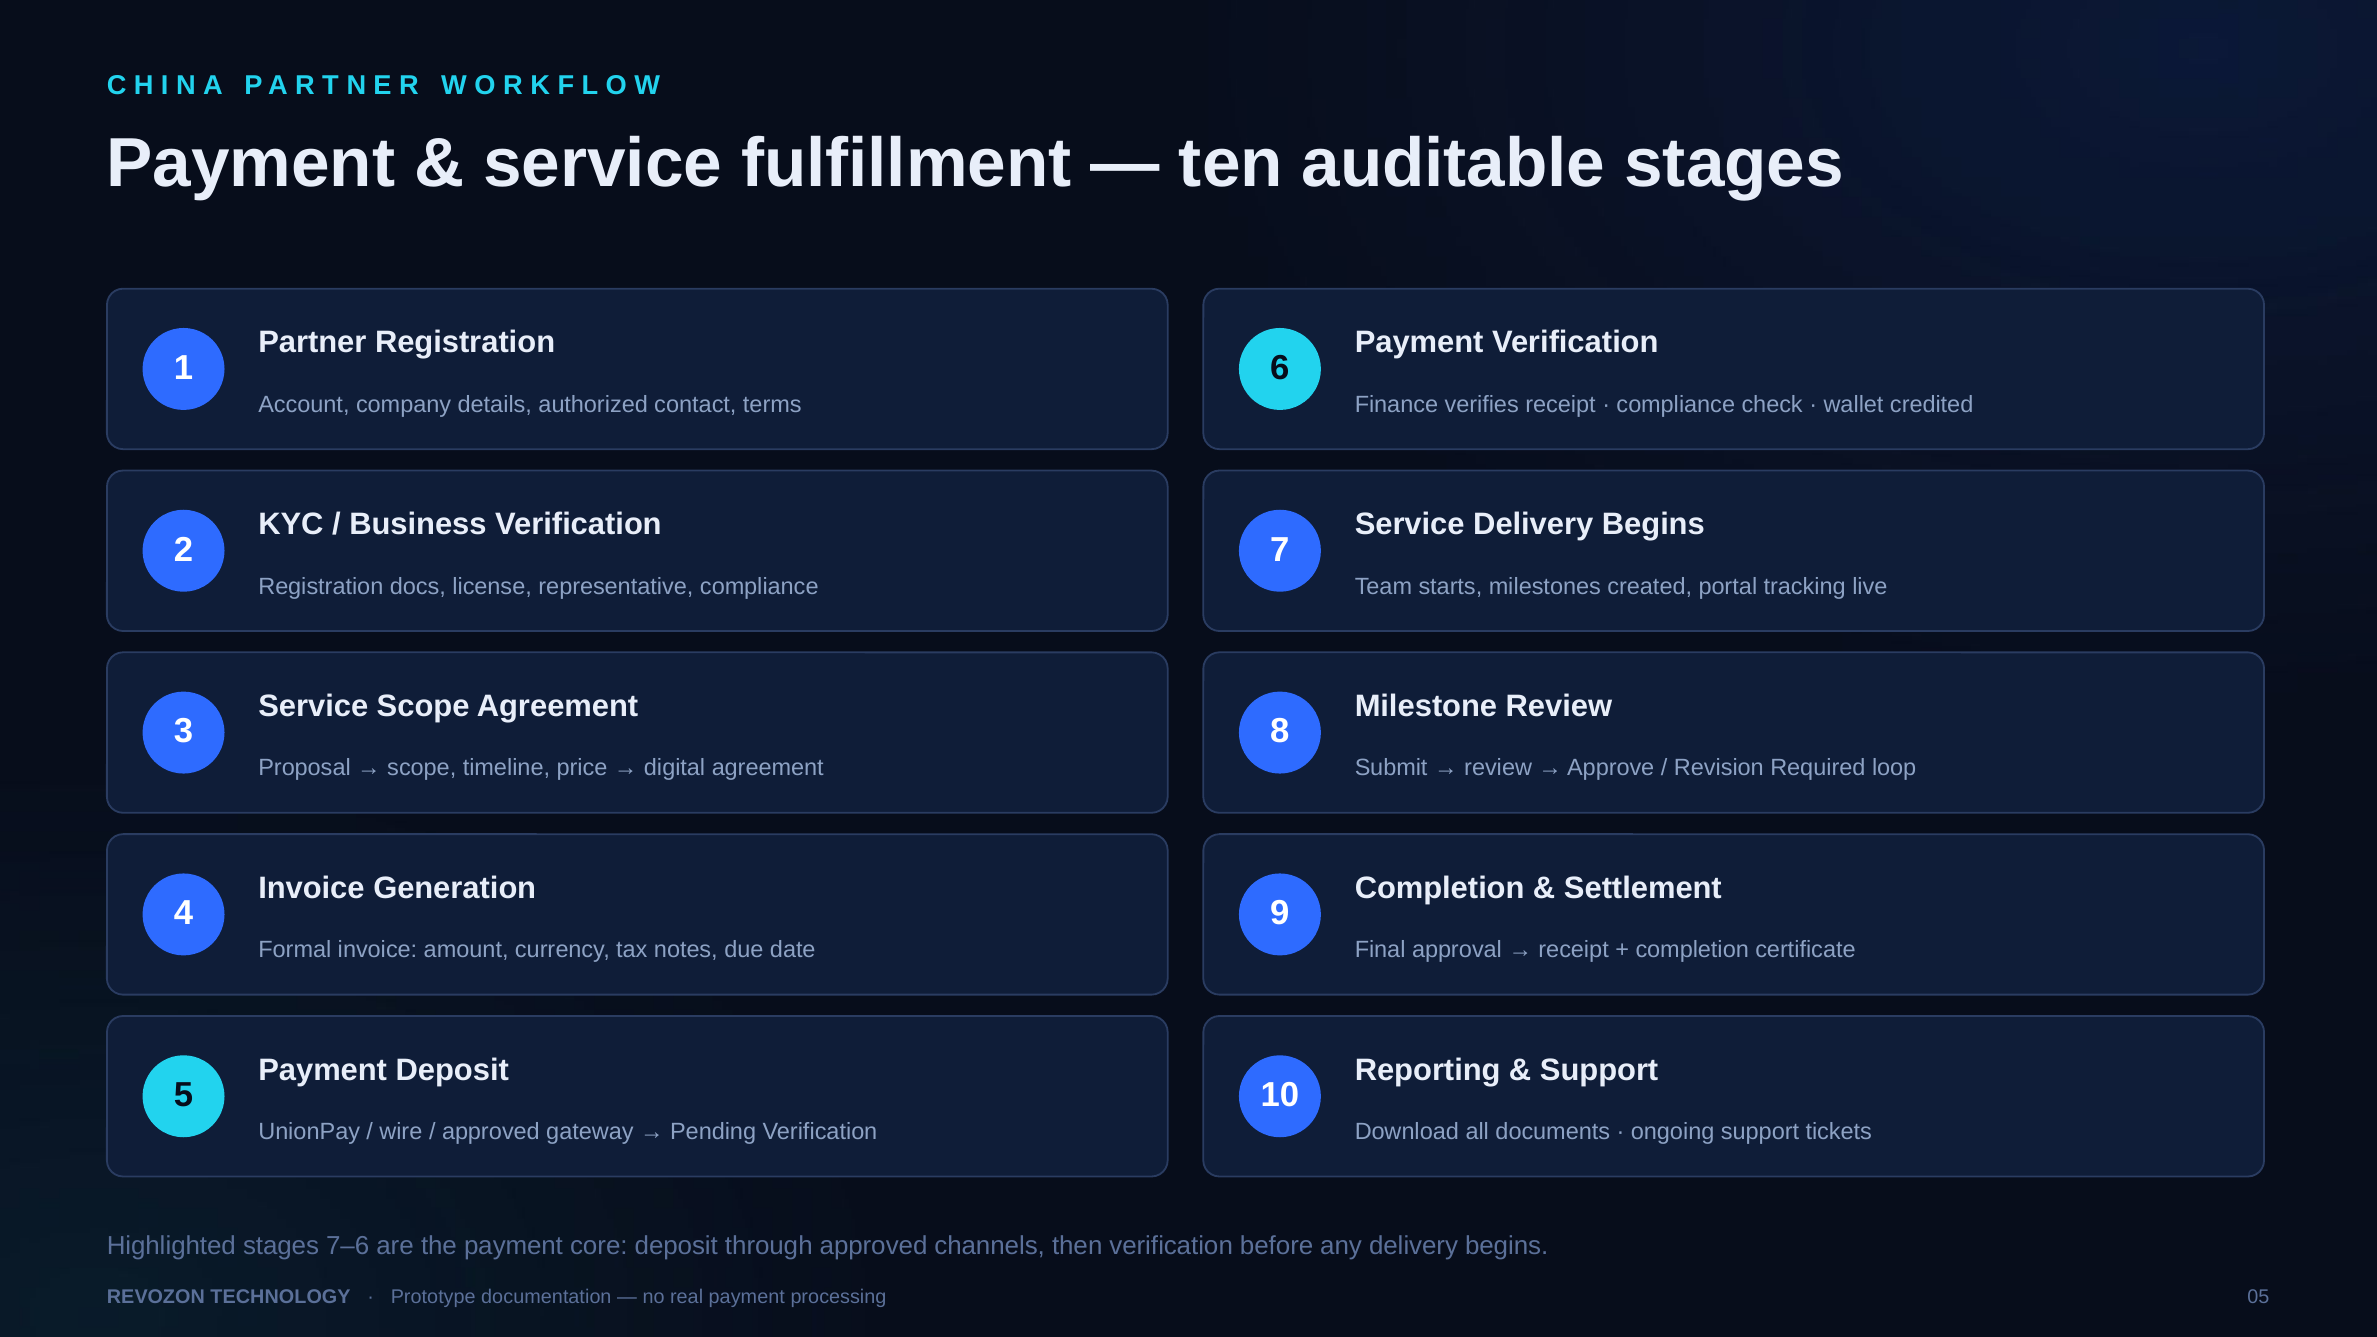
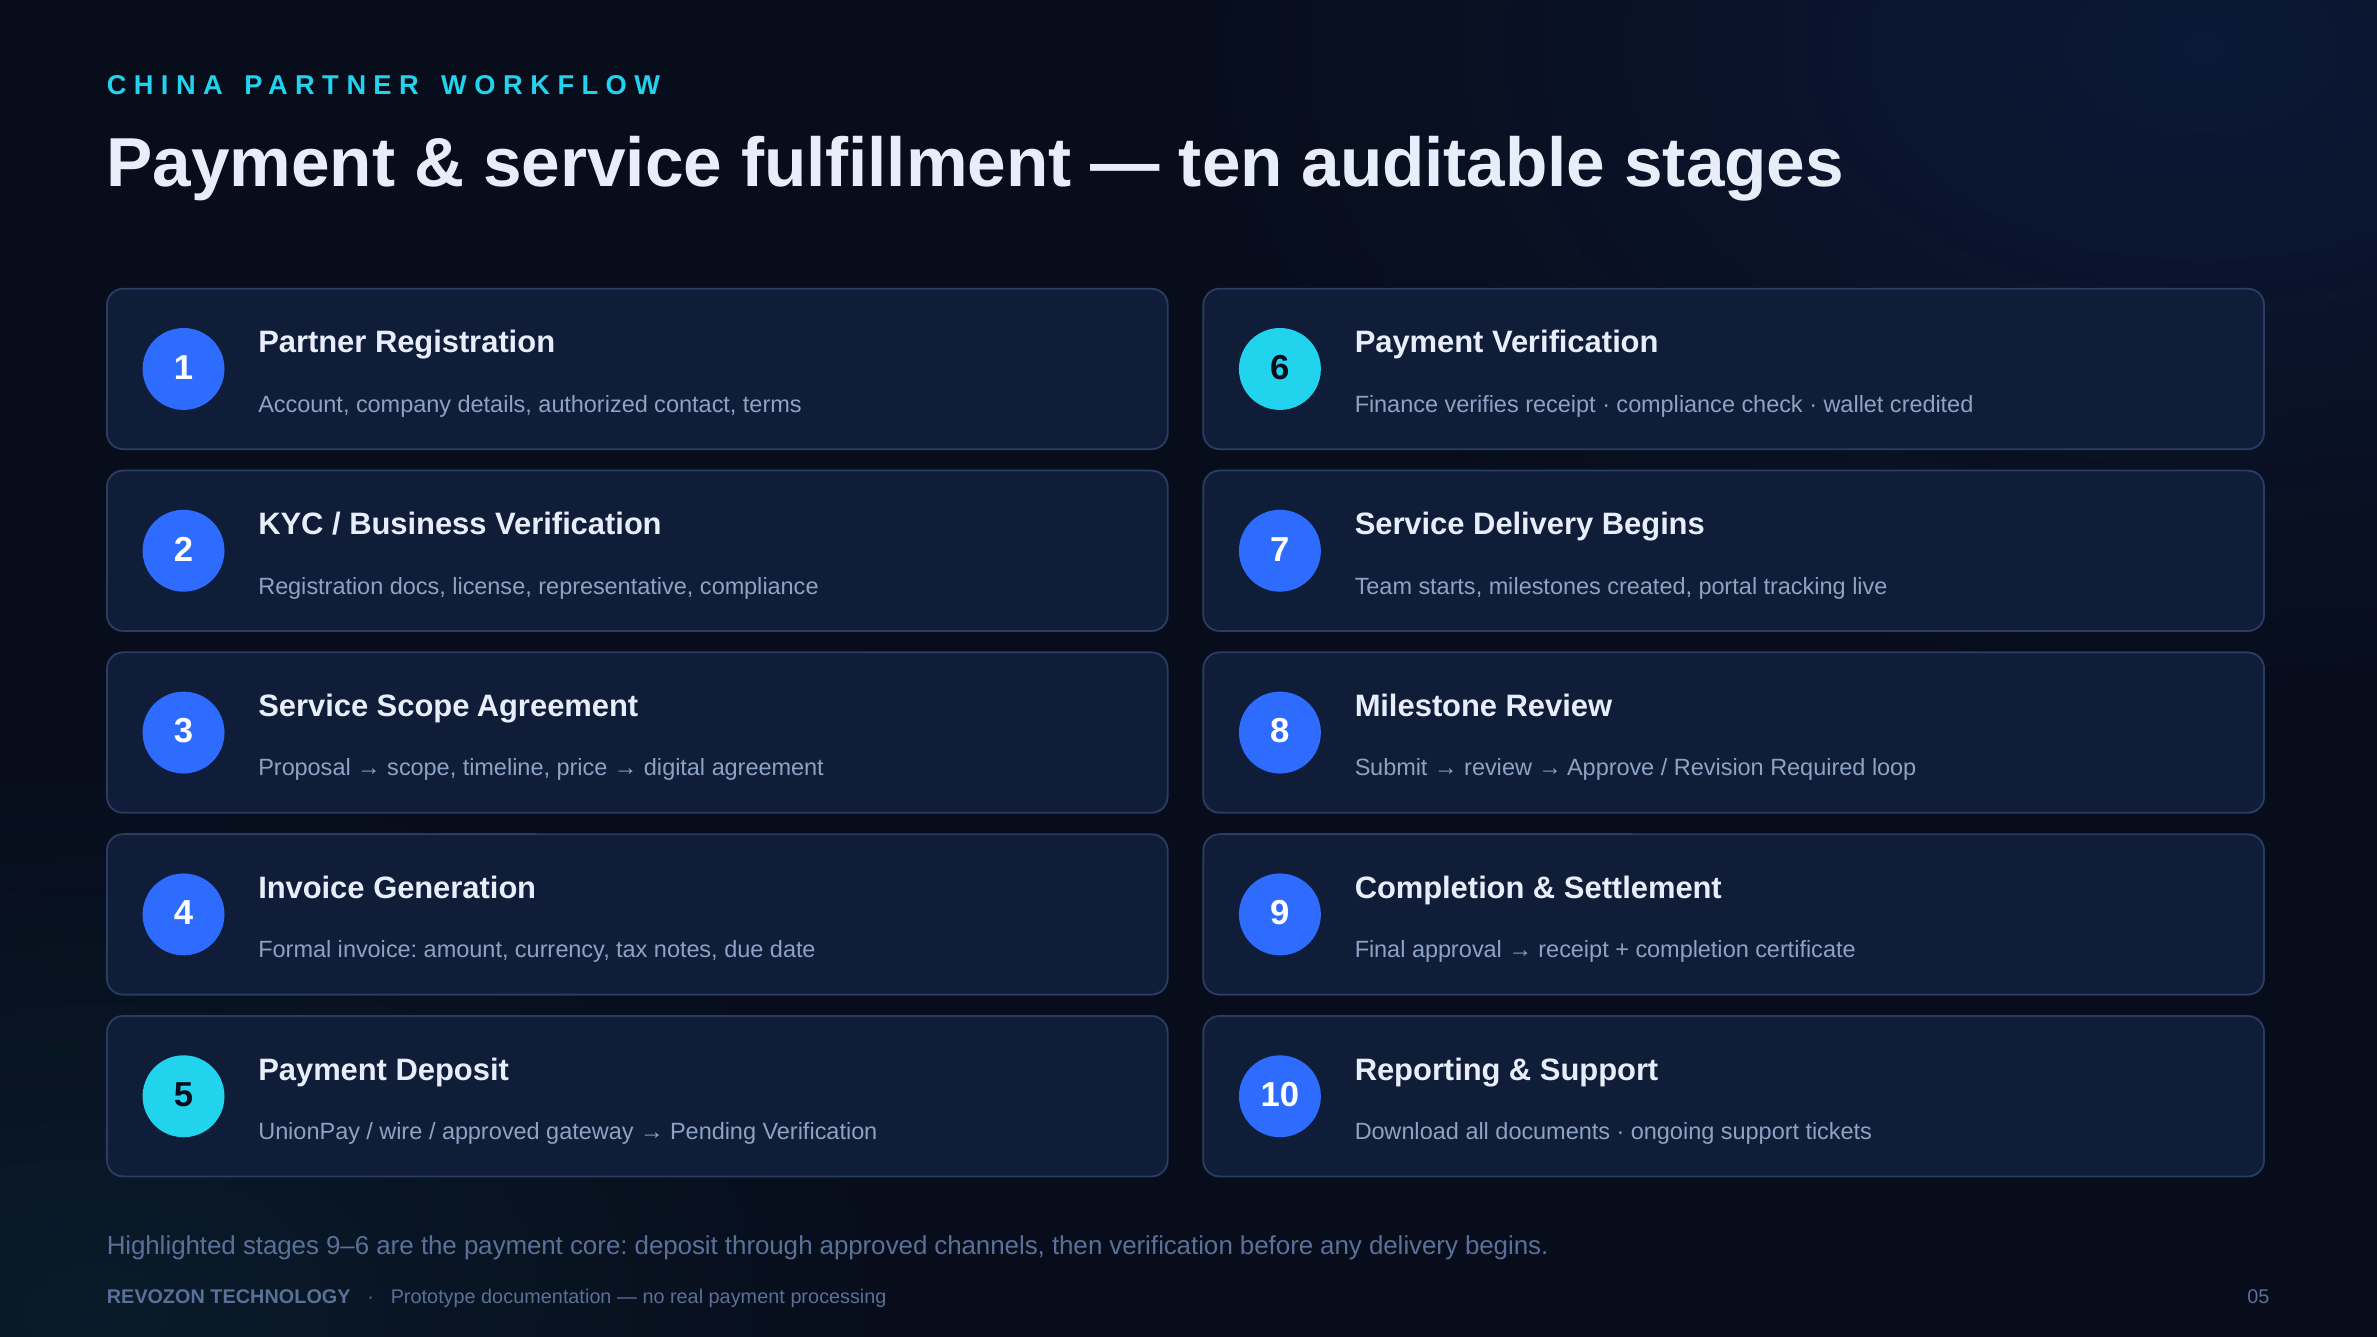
7–6: 7–6 -> 9–6
